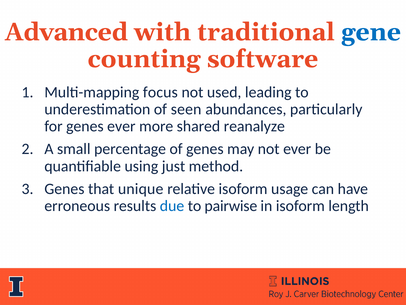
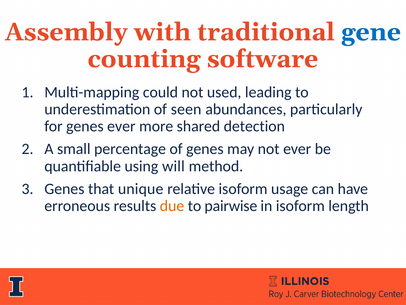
Advanced: Advanced -> Assembly
focus: focus -> could
reanalyze: reanalyze -> detection
just: just -> will
due colour: blue -> orange
